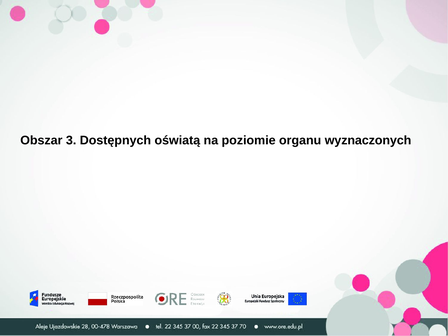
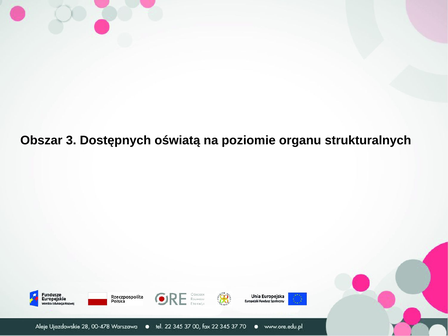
wyznaczonych: wyznaczonych -> strukturalnych
